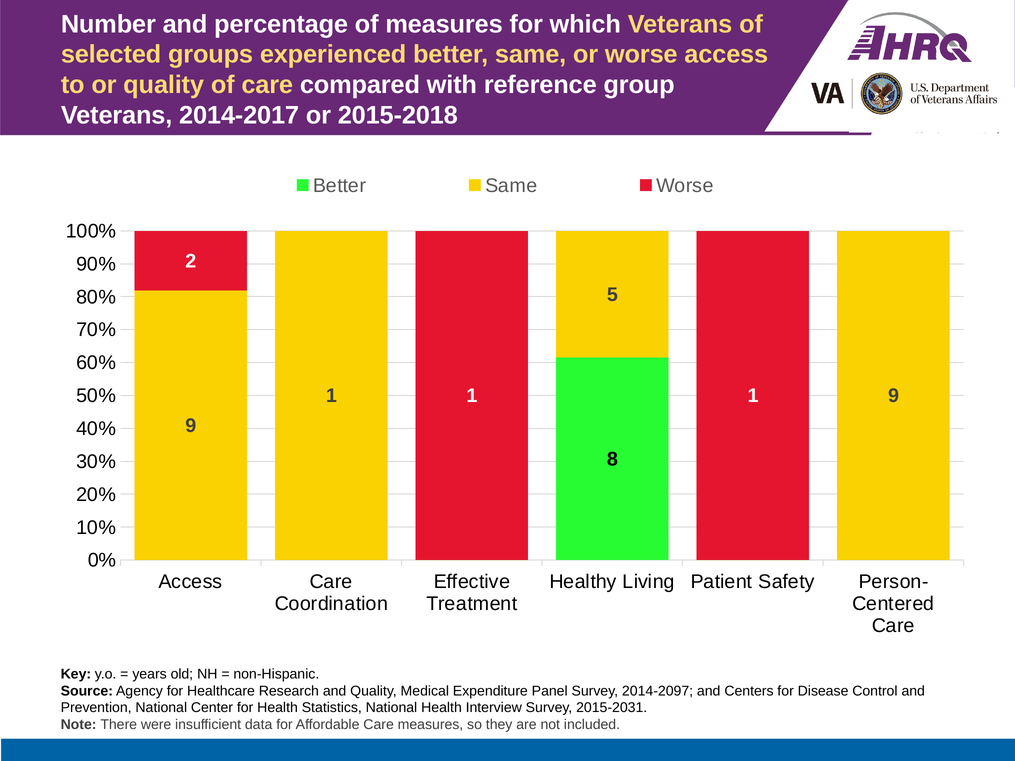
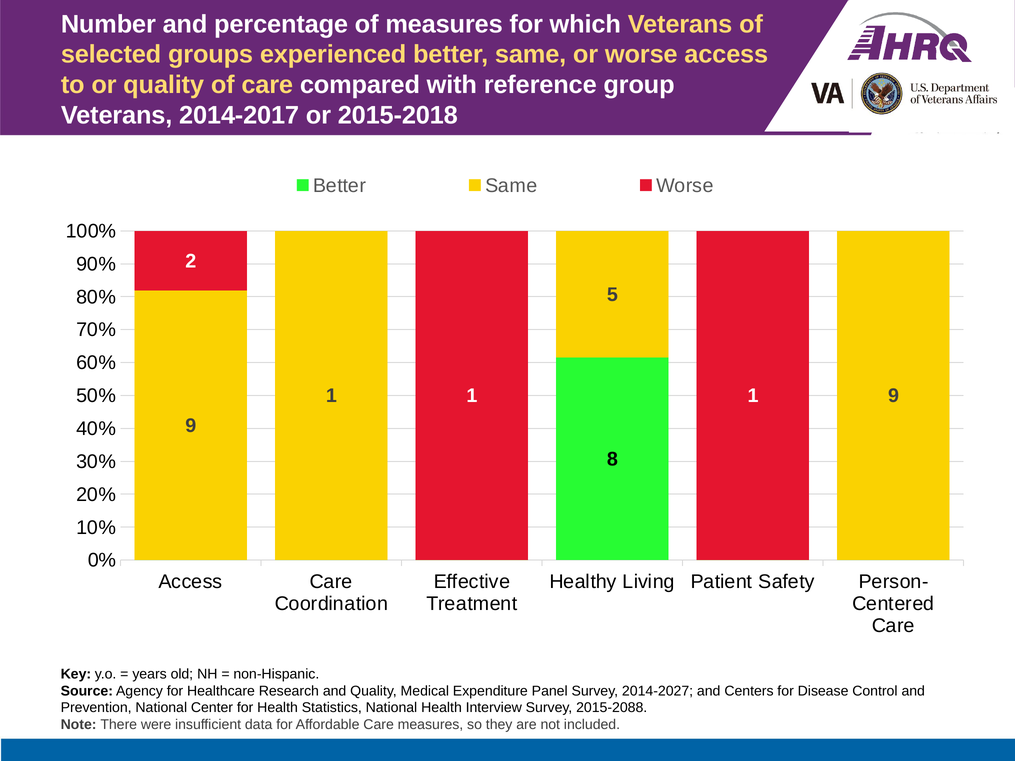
2014-2097: 2014-2097 -> 2014-2027
2015-2031: 2015-2031 -> 2015-2088
